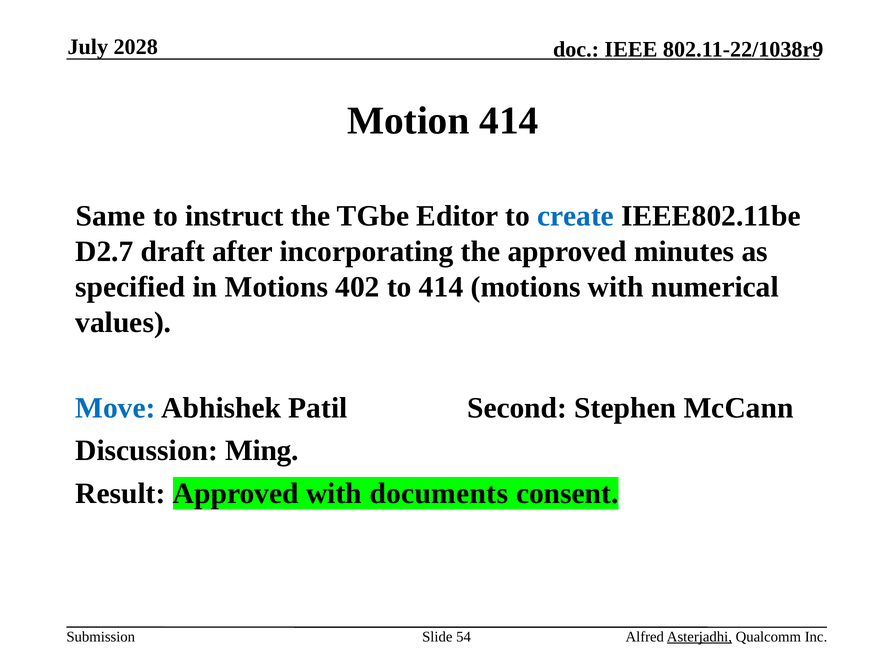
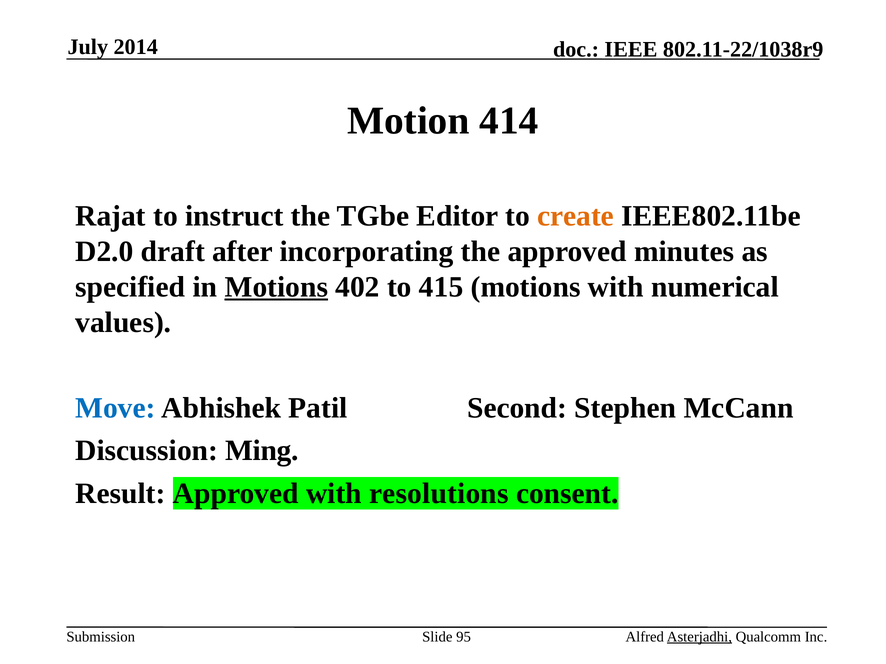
2028: 2028 -> 2014
Same: Same -> Rajat
create colour: blue -> orange
D2.7: D2.7 -> D2.0
Motions at (276, 287) underline: none -> present
to 414: 414 -> 415
documents: documents -> resolutions
54: 54 -> 95
